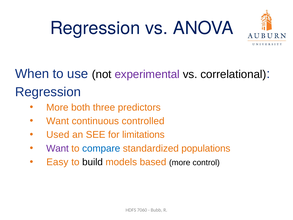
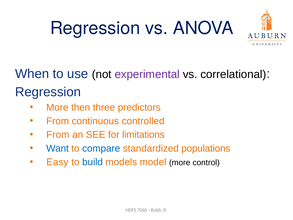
both: both -> then
Want at (58, 121): Want -> From
Used at (58, 135): Used -> From
Want at (57, 148) colour: purple -> blue
build colour: black -> blue
based: based -> model
